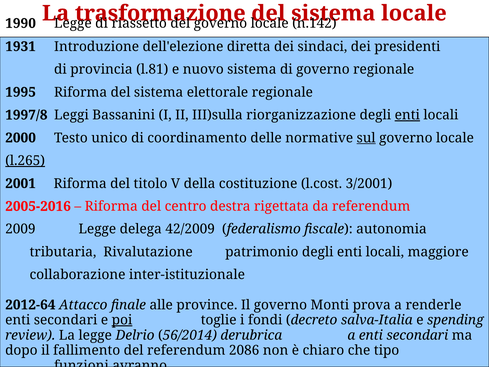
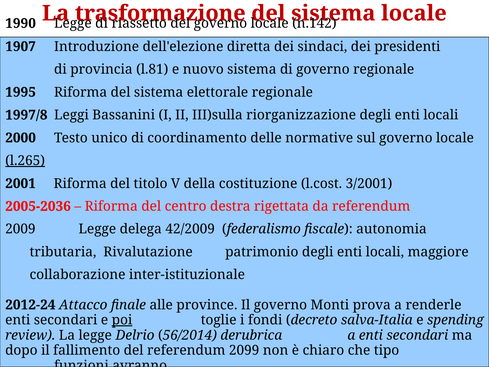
1931: 1931 -> 1907
enti at (407, 115) underline: present -> none
sul underline: present -> none
2005-2016: 2005-2016 -> 2005-2036
2012-64: 2012-64 -> 2012-24
2086: 2086 -> 2099
